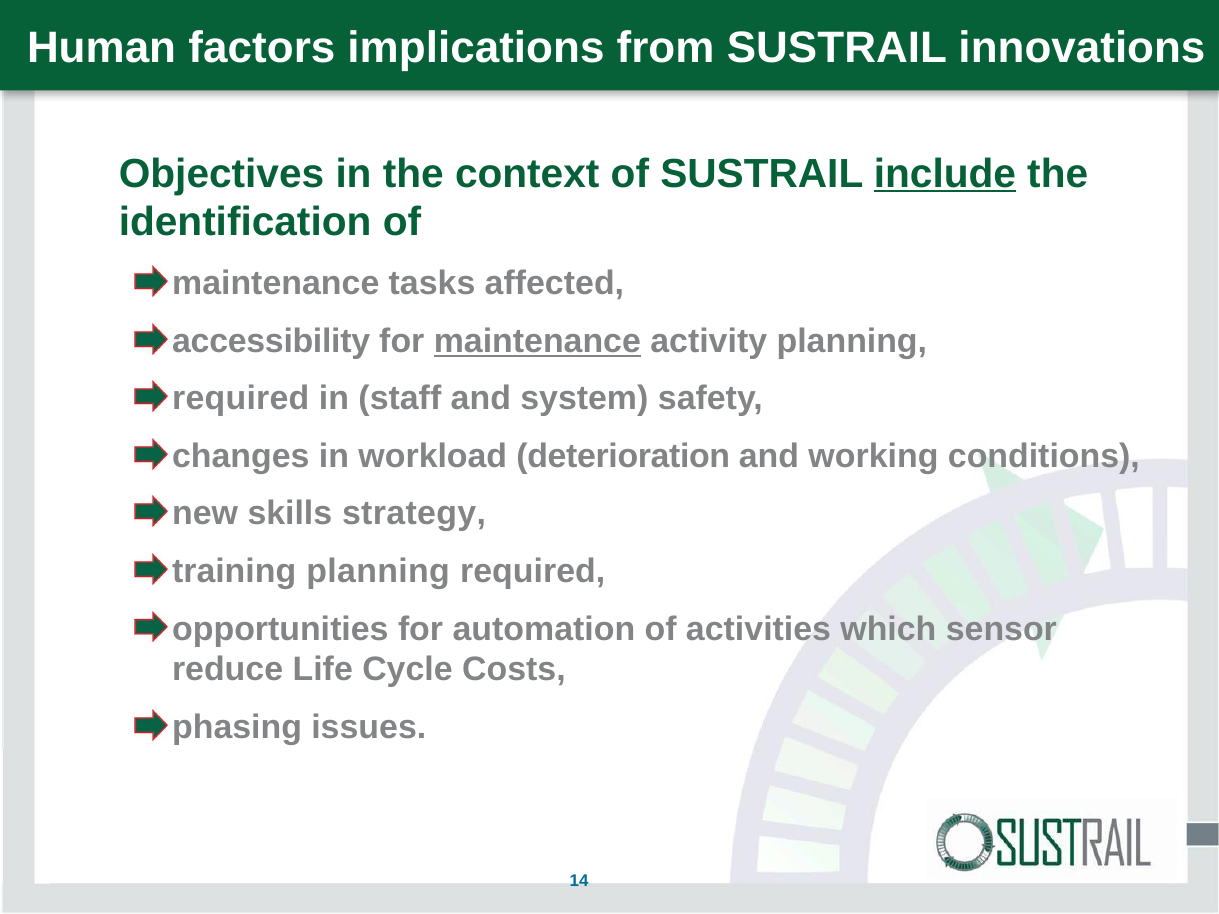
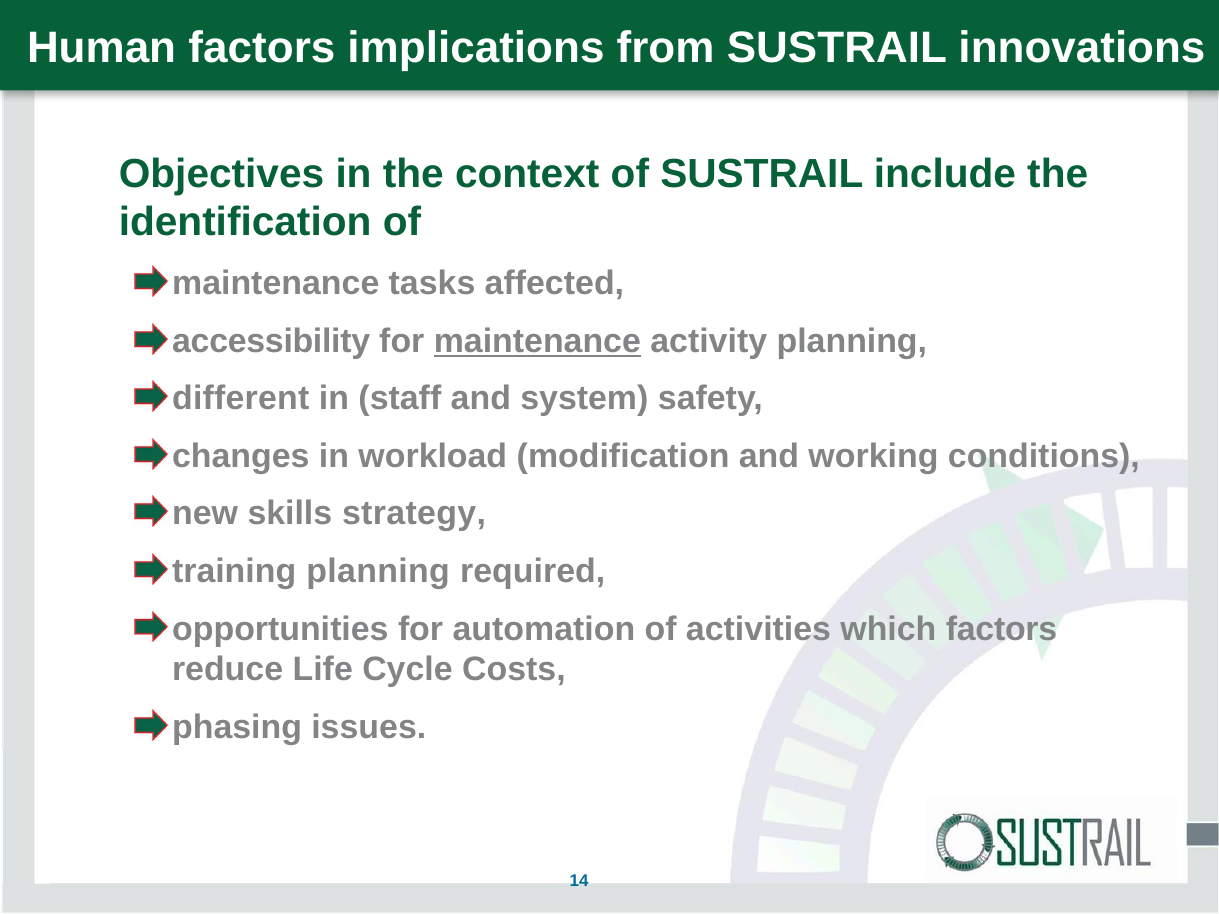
include underline: present -> none
required at (241, 399): required -> different
deterioration: deterioration -> modification
which sensor: sensor -> factors
